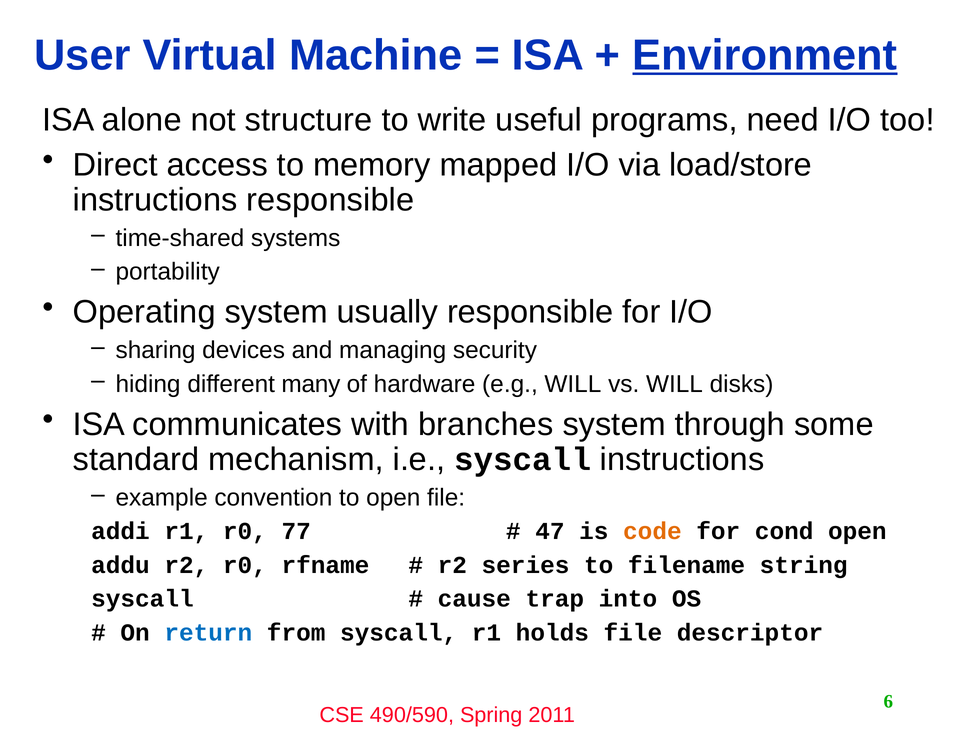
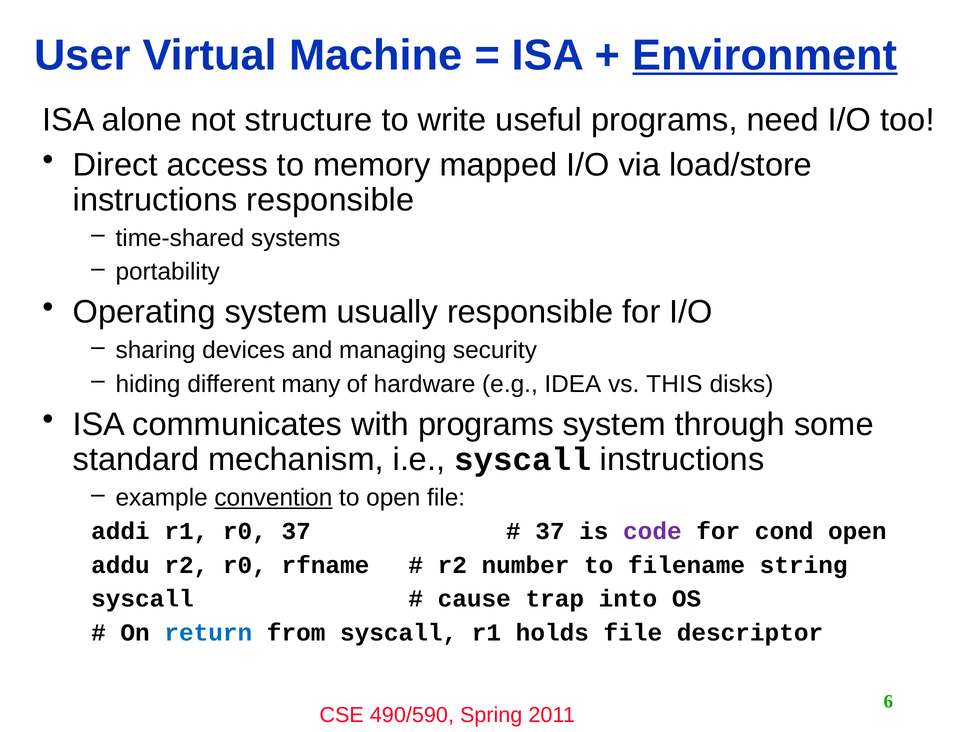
e.g WILL: WILL -> IDEA
vs WILL: WILL -> THIS
with branches: branches -> programs
convention underline: none -> present
r0 77: 77 -> 37
47 at (550, 531): 47 -> 37
code colour: orange -> purple
series: series -> number
